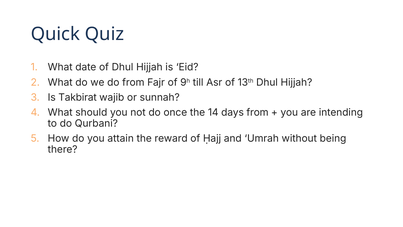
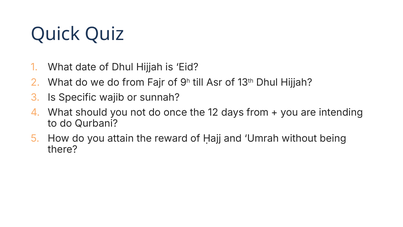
Takbirat: Takbirat -> Specific
14: 14 -> 12
